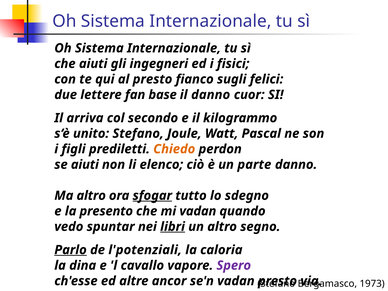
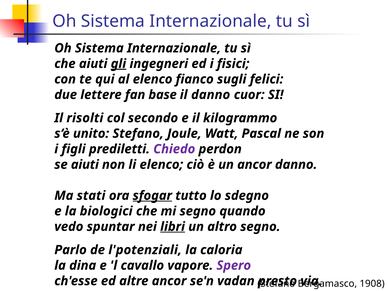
gli underline: none -> present
al presto: presto -> elenco
arriva: arriva -> risolti
Chiedo colour: orange -> purple
un parte: parte -> ancor
Ma altro: altro -> stati
presento: presento -> biologici
mi vadan: vadan -> segno
Parlo underline: present -> none
1973: 1973 -> 1908
